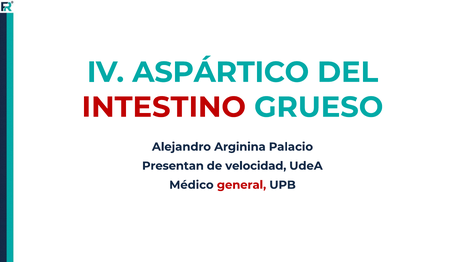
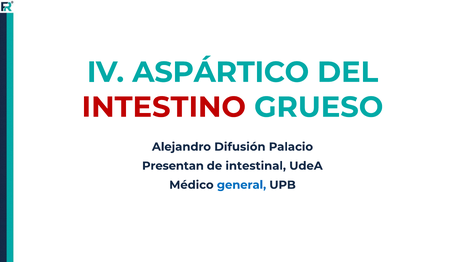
Arginina: Arginina -> Difusión
velocidad: velocidad -> intestinal
general colour: red -> blue
